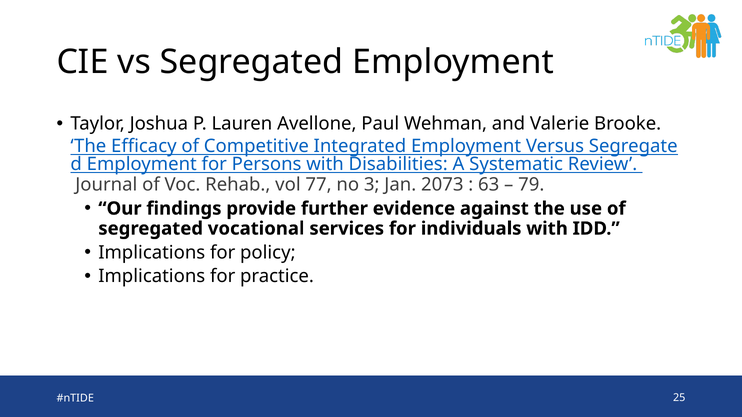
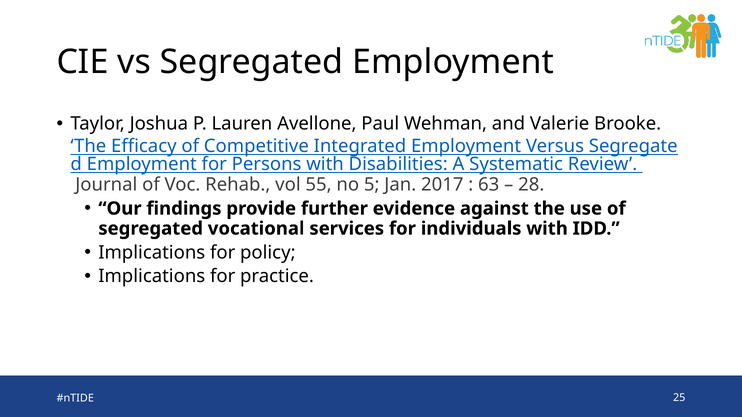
77: 77 -> 55
3: 3 -> 5
2073: 2073 -> 2017
79: 79 -> 28
